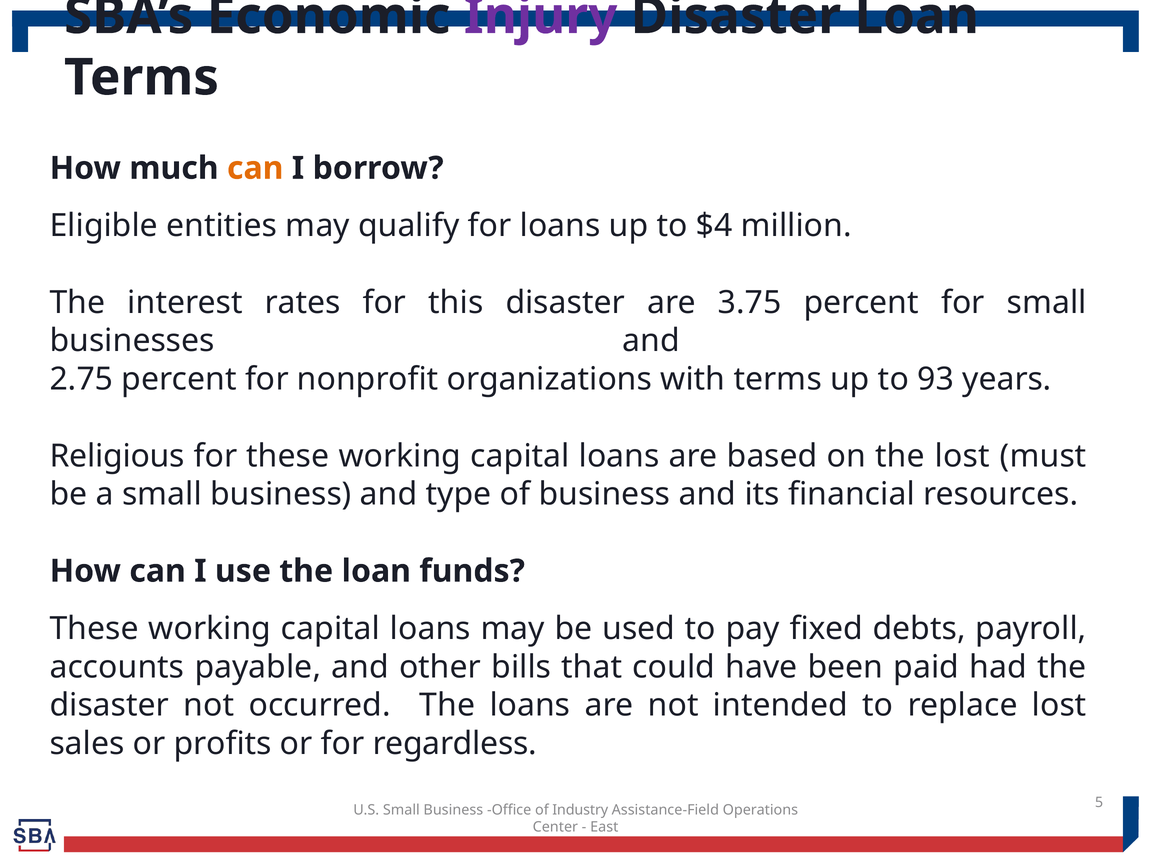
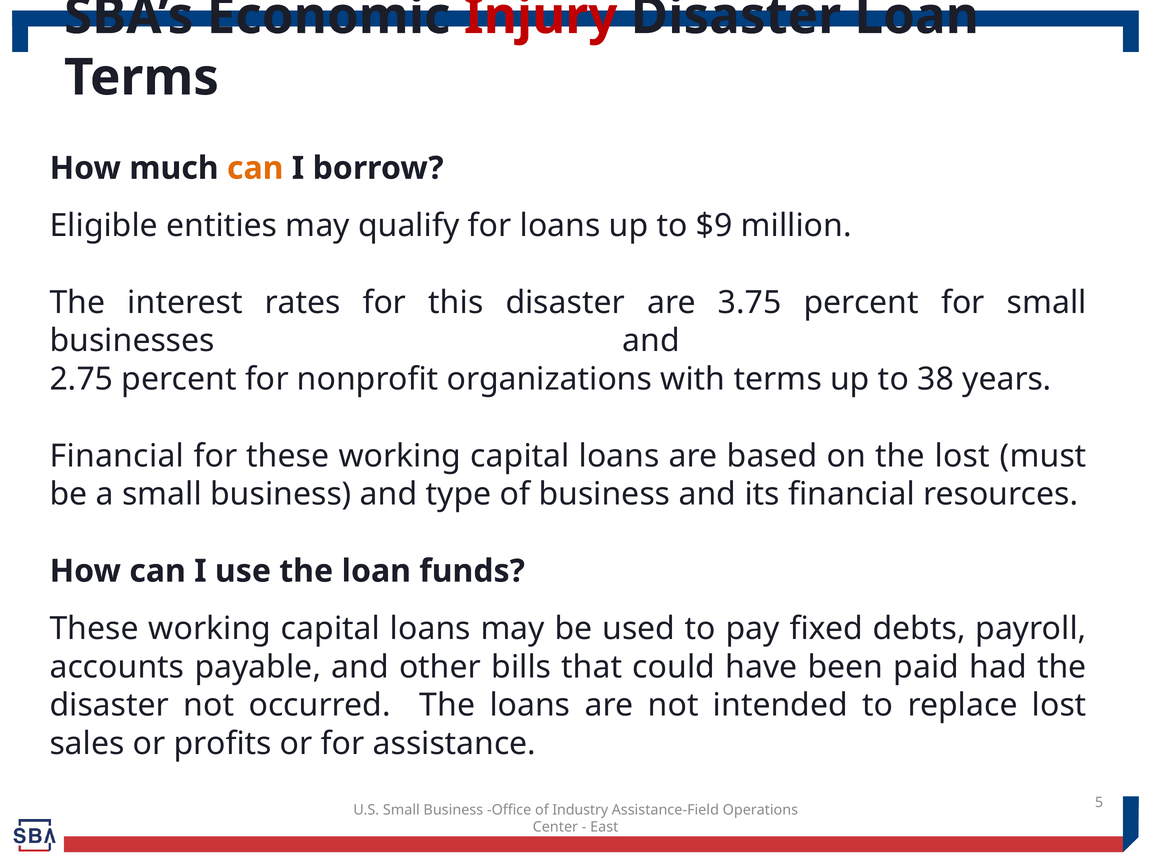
Injury colour: purple -> red
$4: $4 -> $9
93: 93 -> 38
Religious at (117, 456): Religious -> Financial
regardless: regardless -> assistance
